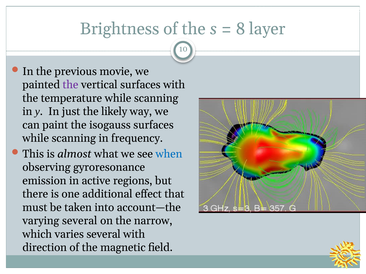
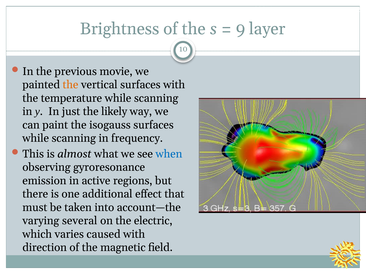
8: 8 -> 9
the at (70, 85) colour: purple -> orange
narrow: narrow -> electric
varies several: several -> caused
